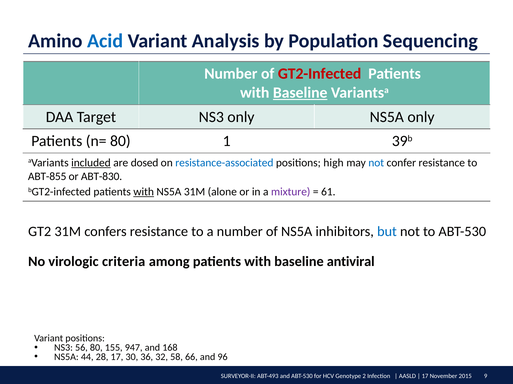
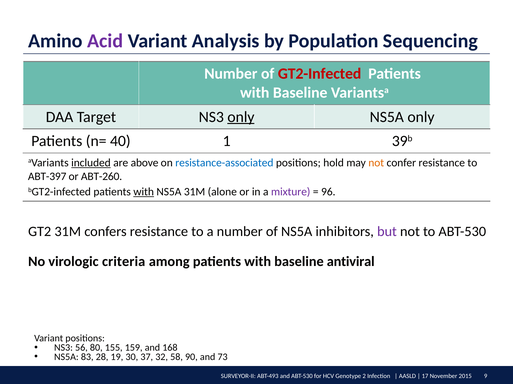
Acid colour: blue -> purple
Baseline at (300, 93) underline: present -> none
only at (241, 117) underline: none -> present
n= 80: 80 -> 40
dosed: dosed -> above
high: high -> hold
not at (376, 163) colour: blue -> orange
ABT-855: ABT-855 -> ABT-397
ABT-830: ABT-830 -> ABT-260
61: 61 -> 96
but colour: blue -> purple
947: 947 -> 159
44: 44 -> 83
28 17: 17 -> 19
36: 36 -> 37
66: 66 -> 90
96: 96 -> 73
